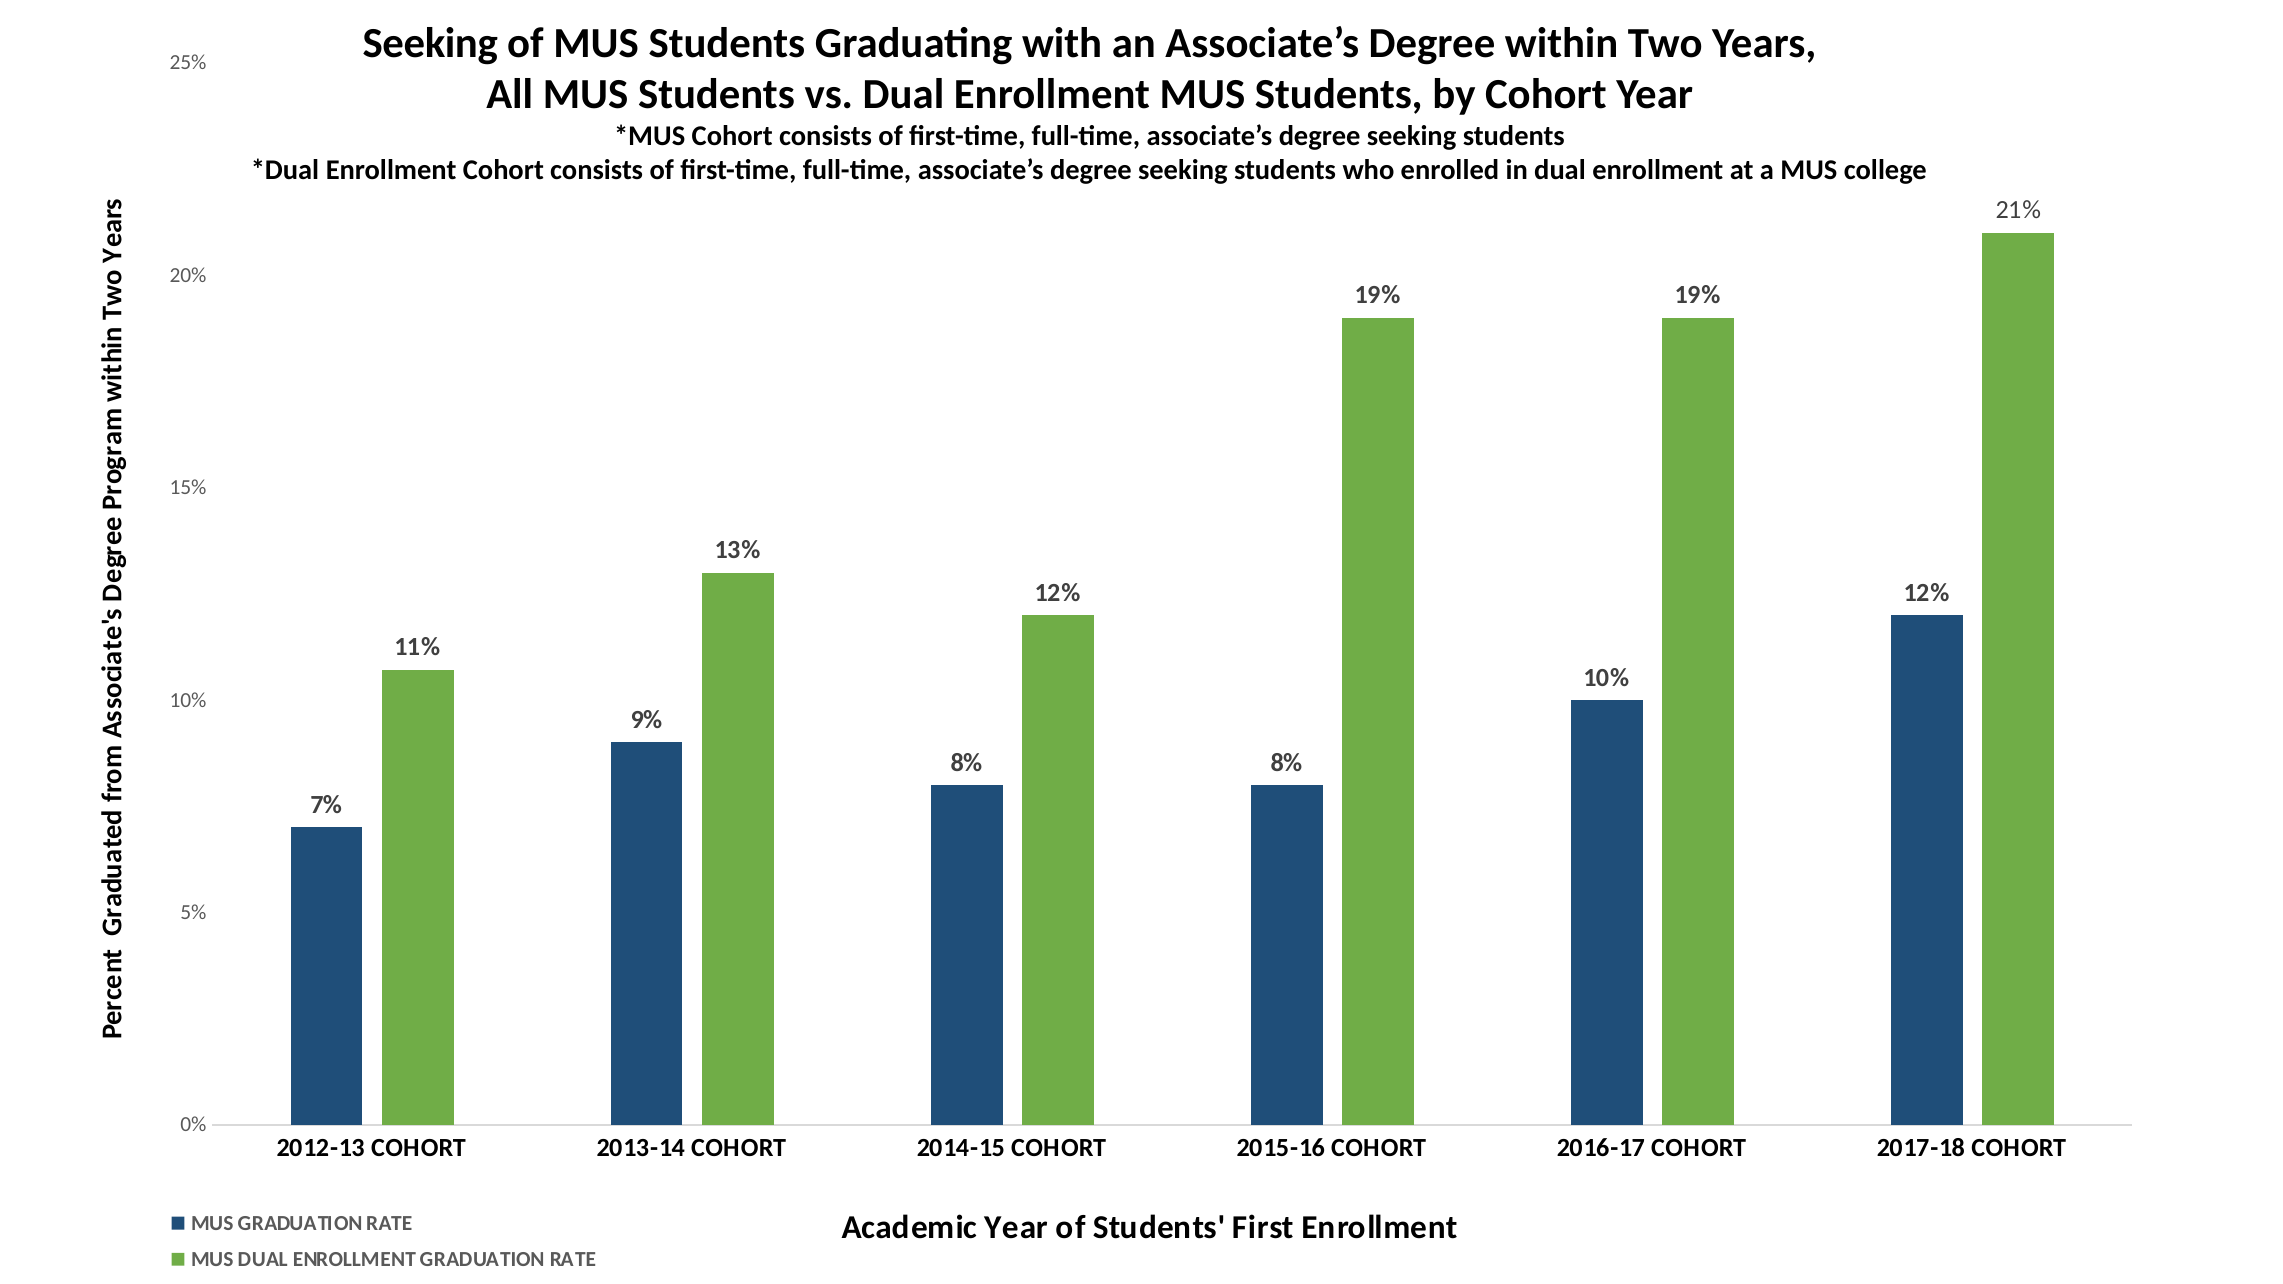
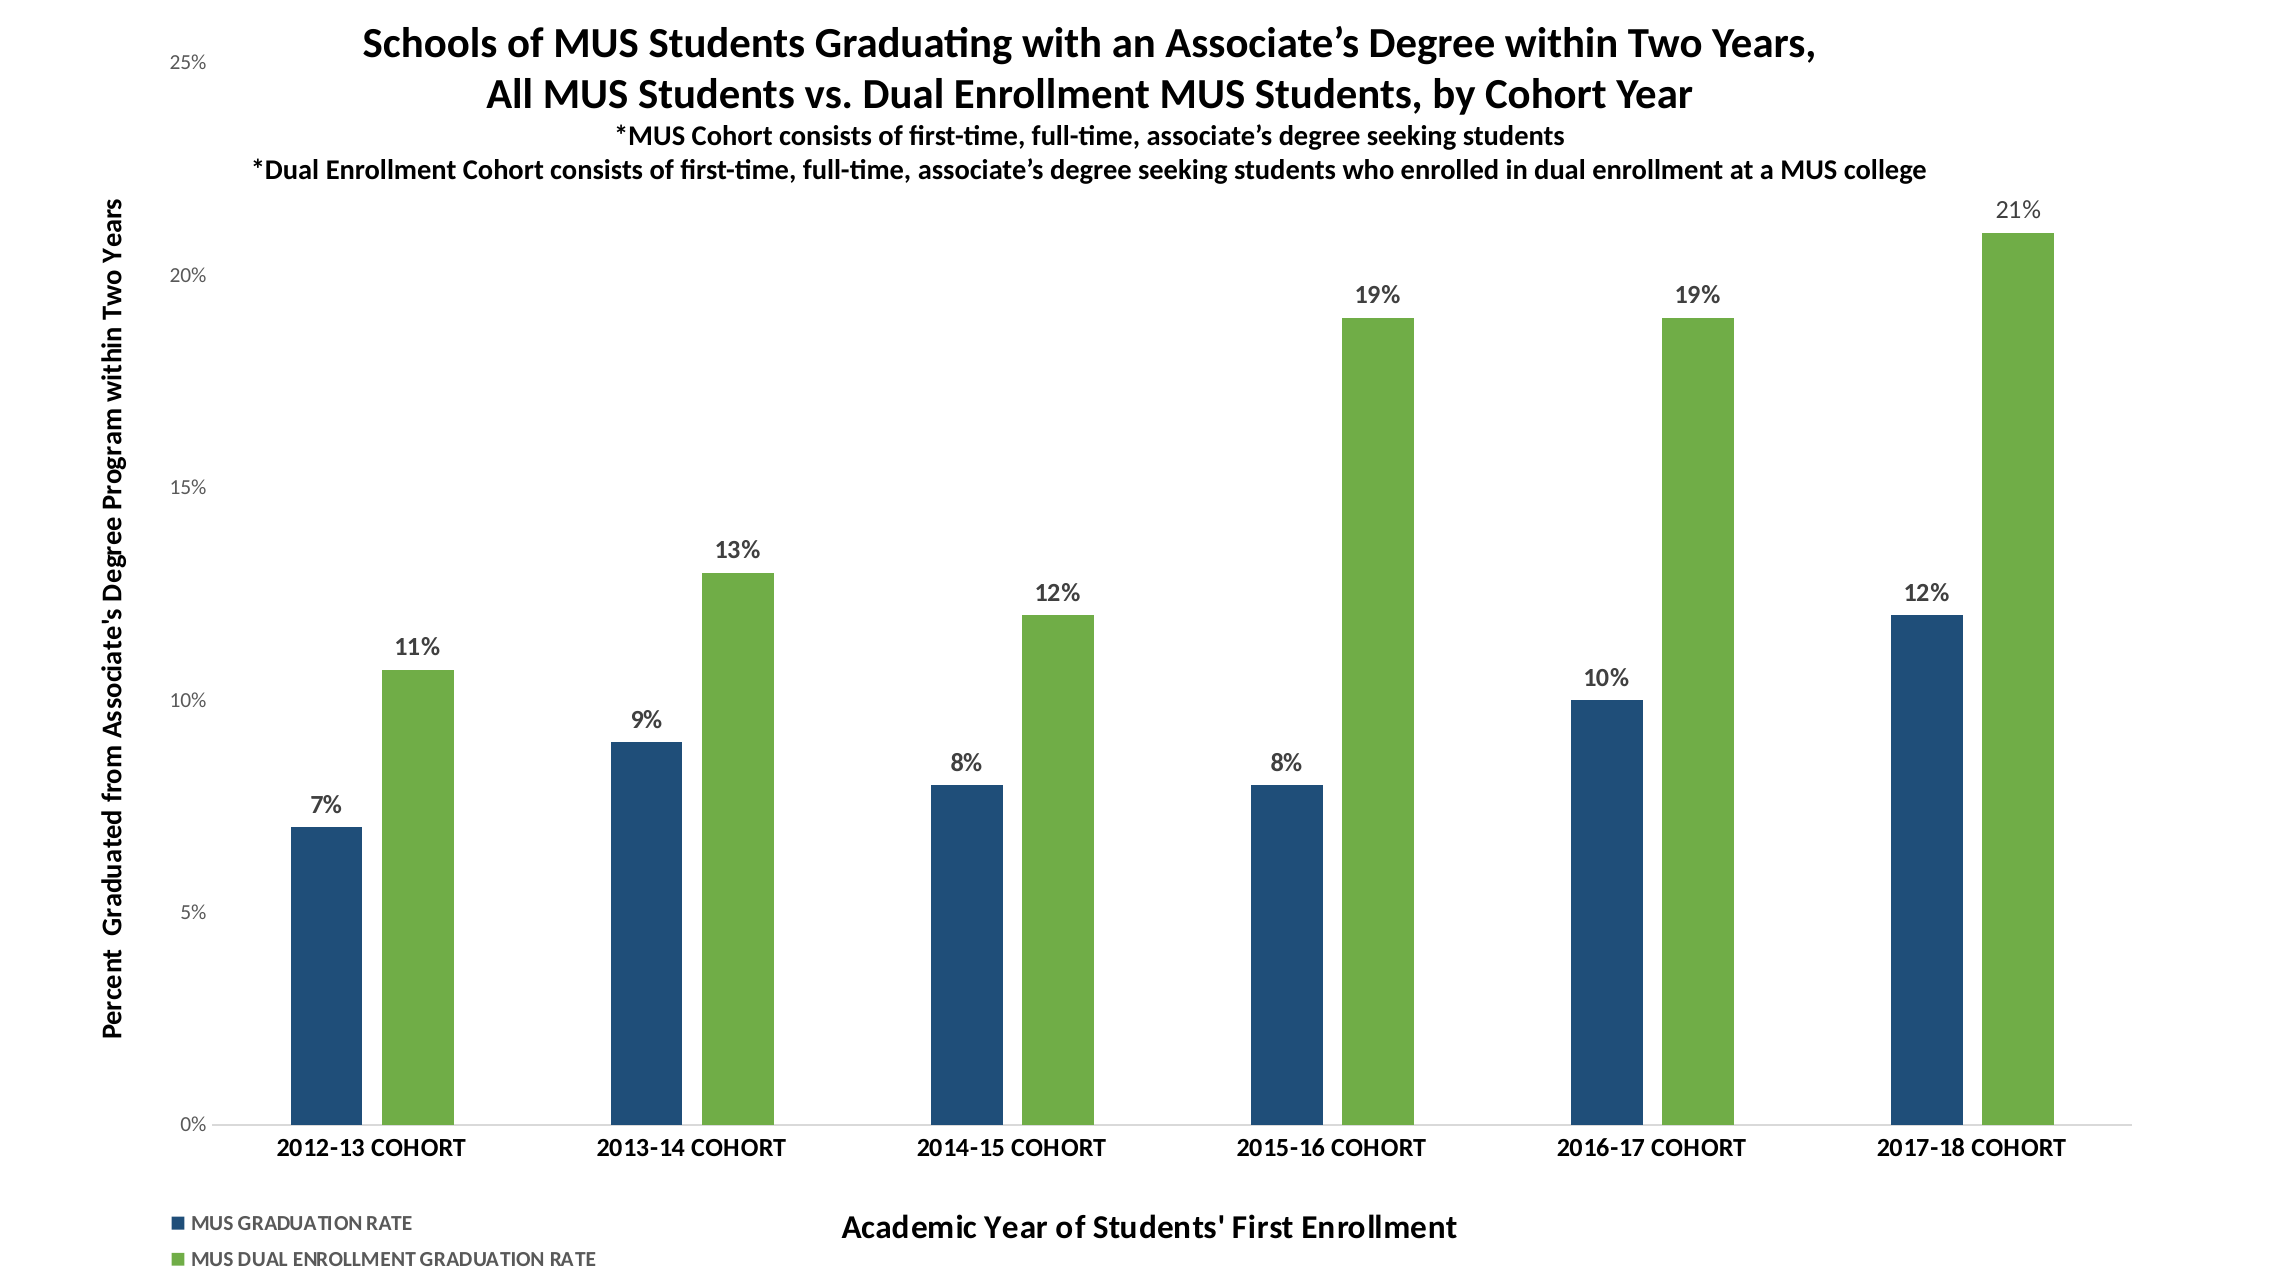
Seeking at (430, 43): Seeking -> Schools
